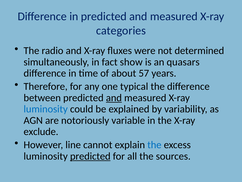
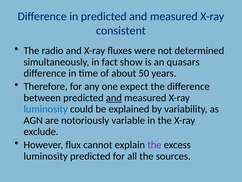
categories: categories -> consistent
57: 57 -> 50
typical: typical -> expect
line: line -> flux
the at (154, 145) colour: blue -> purple
predicted at (90, 156) underline: present -> none
